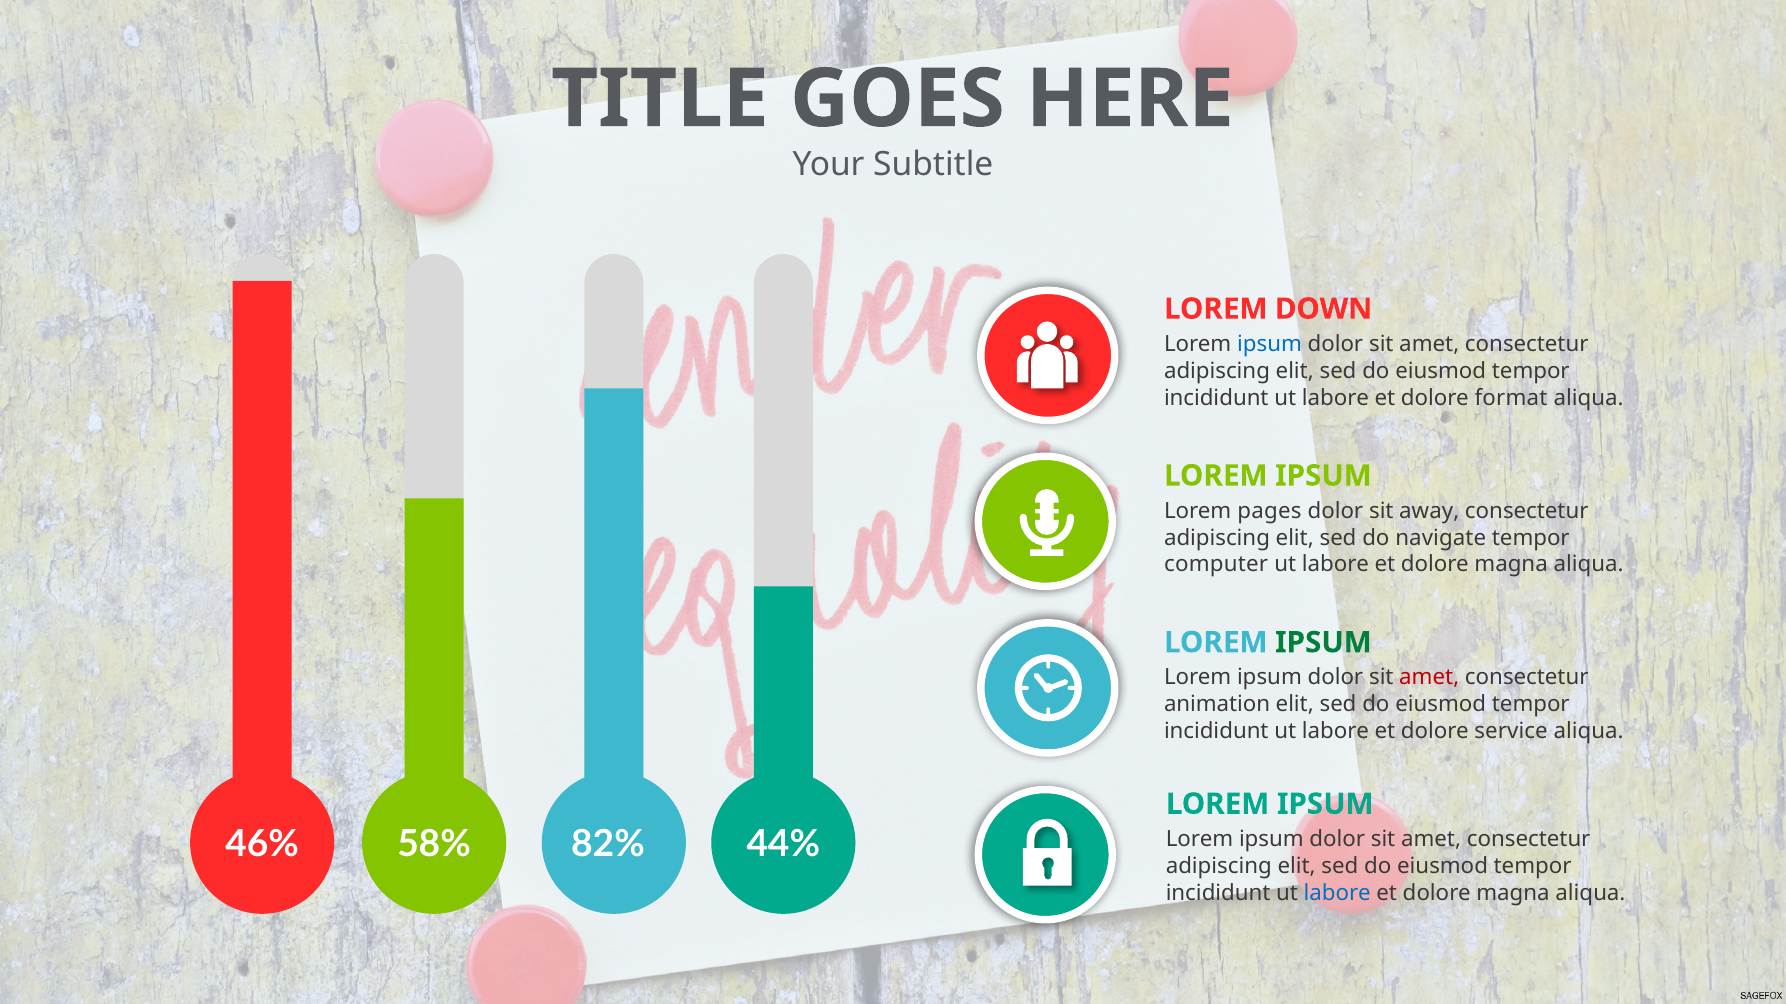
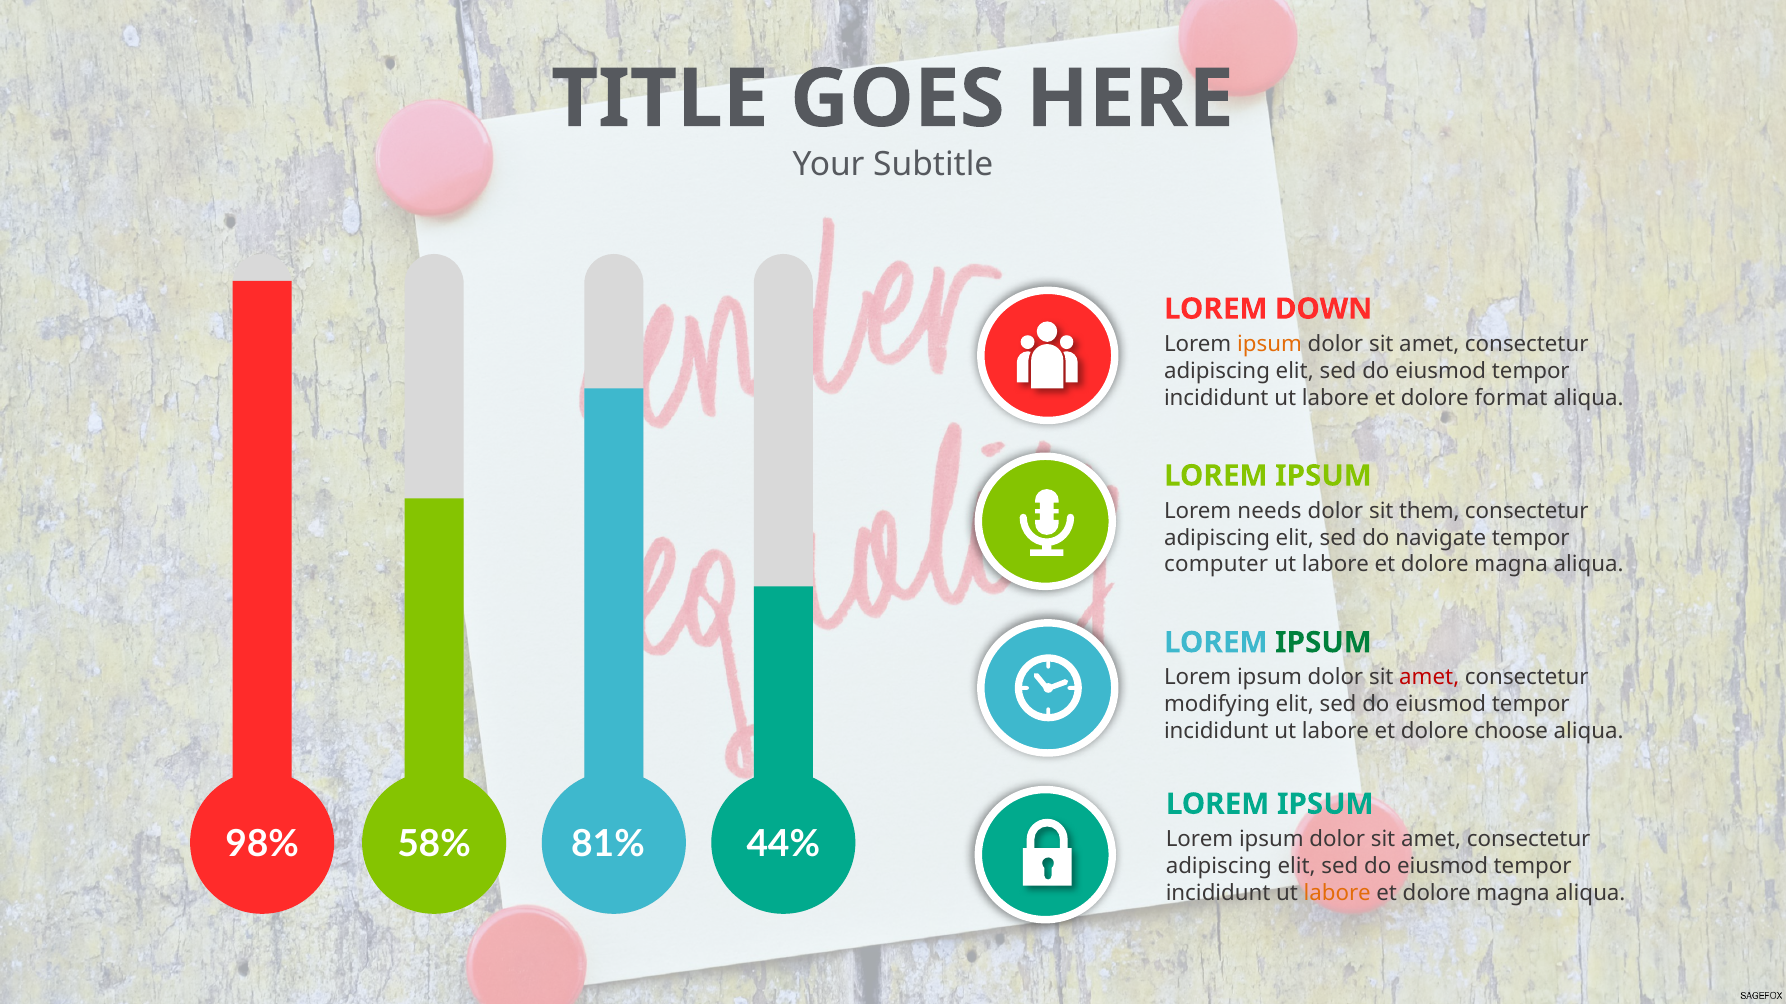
ipsum at (1270, 344) colour: blue -> orange
pages: pages -> needs
away: away -> them
animation: animation -> modifying
service: service -> choose
46%: 46% -> 98%
82%: 82% -> 81%
labore at (1337, 893) colour: blue -> orange
